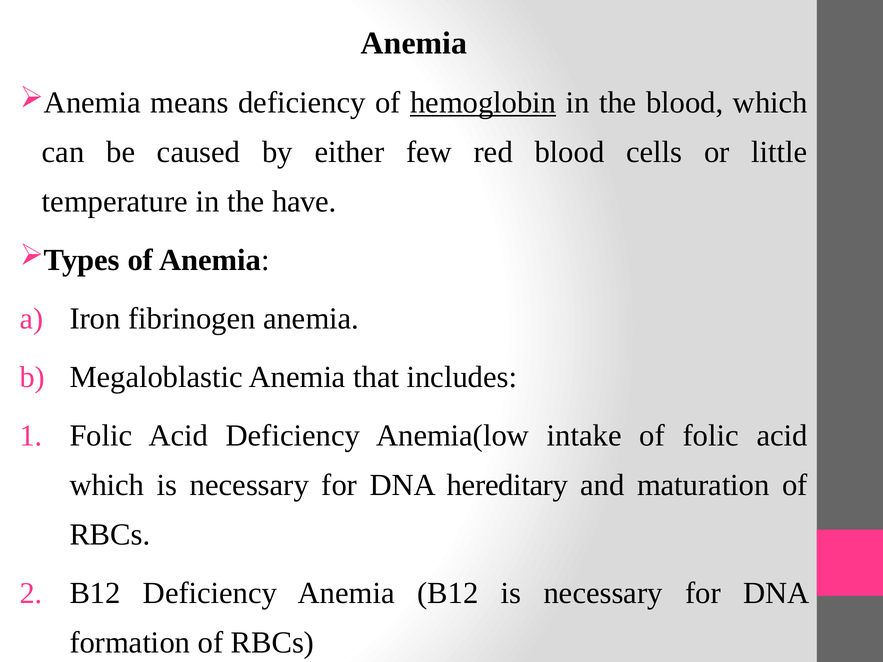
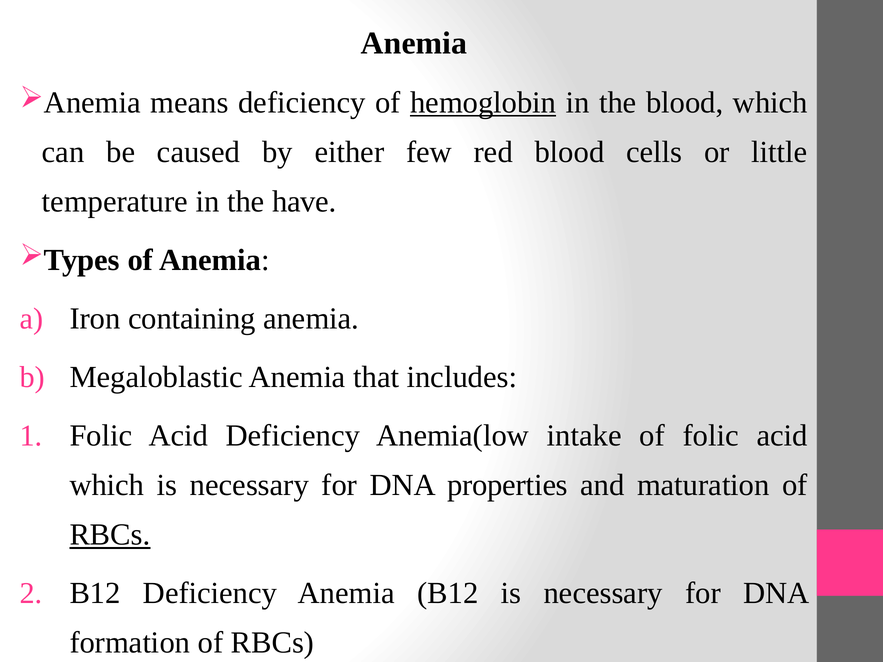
fibrinogen: fibrinogen -> containing
hereditary: hereditary -> properties
RBCs at (110, 535) underline: none -> present
